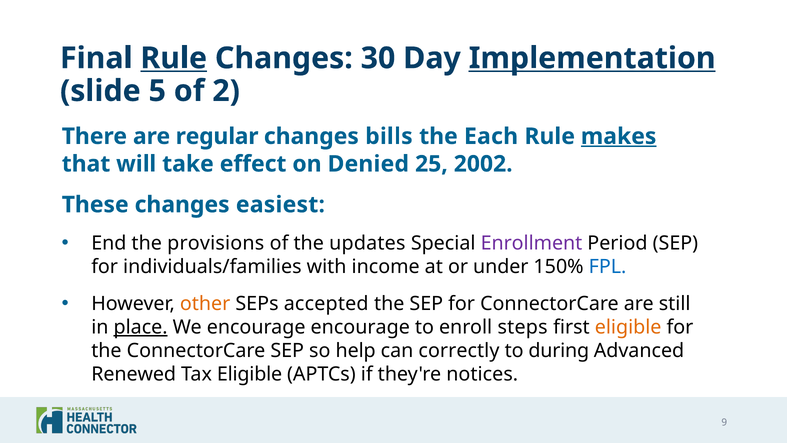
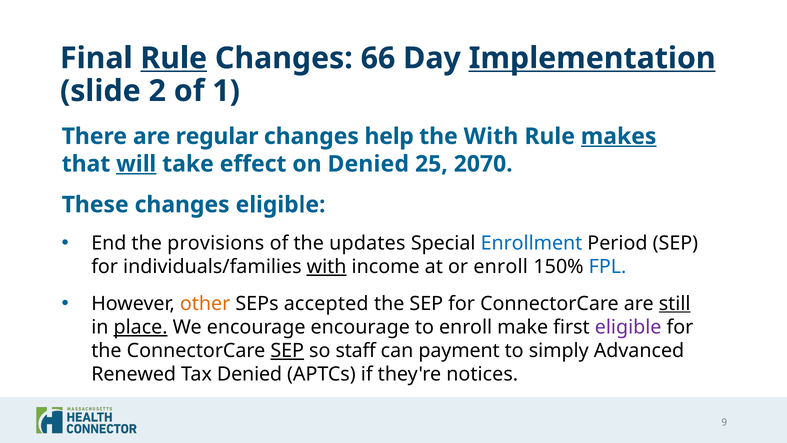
30: 30 -> 66
5: 5 -> 2
2: 2 -> 1
bills: bills -> help
the Each: Each -> With
will underline: none -> present
2002: 2002 -> 2070
changes easiest: easiest -> eligible
Enrollment colour: purple -> blue
with at (327, 267) underline: none -> present
or under: under -> enroll
still underline: none -> present
steps: steps -> make
eligible at (628, 327) colour: orange -> purple
SEP at (287, 351) underline: none -> present
help: help -> staff
correctly: correctly -> payment
during: during -> simply
Tax Eligible: Eligible -> Denied
